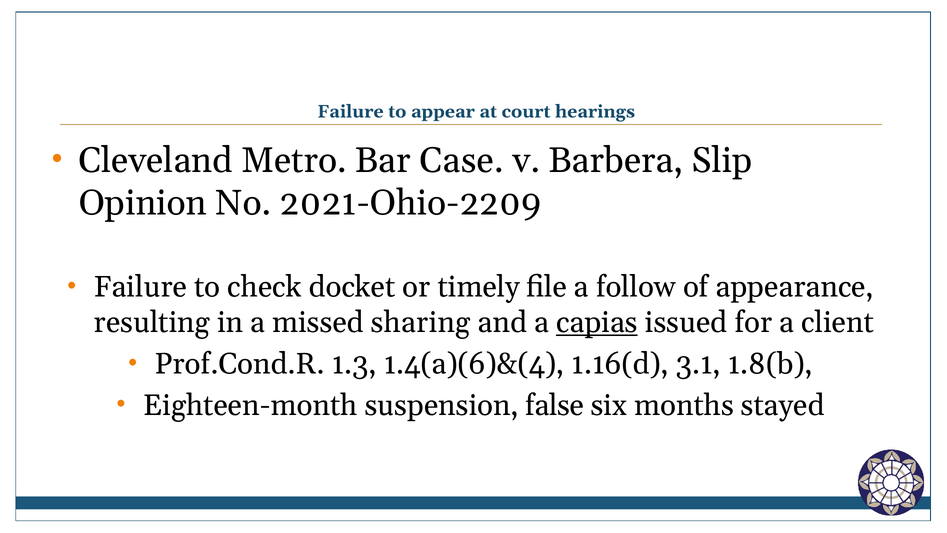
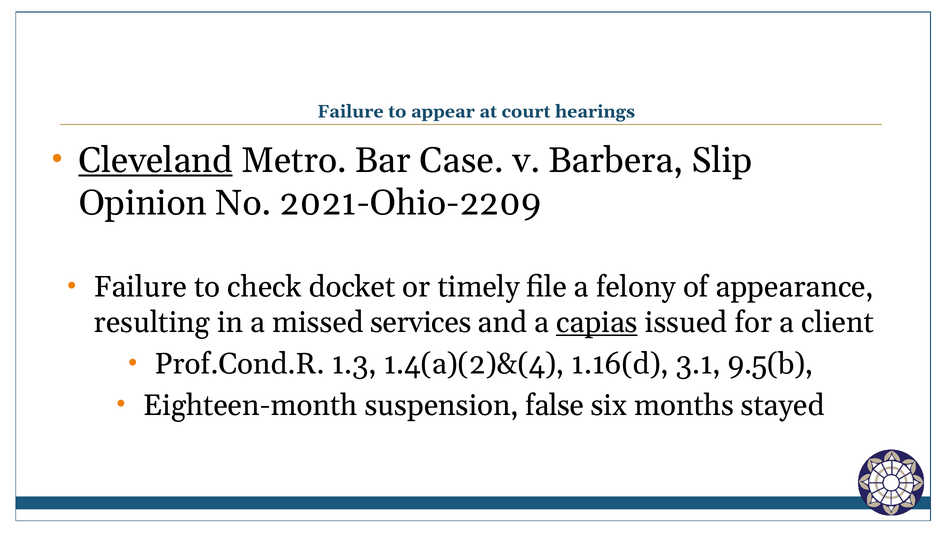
Cleveland underline: none -> present
follow: follow -> felony
sharing: sharing -> services
1.4(a)(6)&(4: 1.4(a)(6)&(4 -> 1.4(a)(2)&(4
1.8(b: 1.8(b -> 9.5(b
